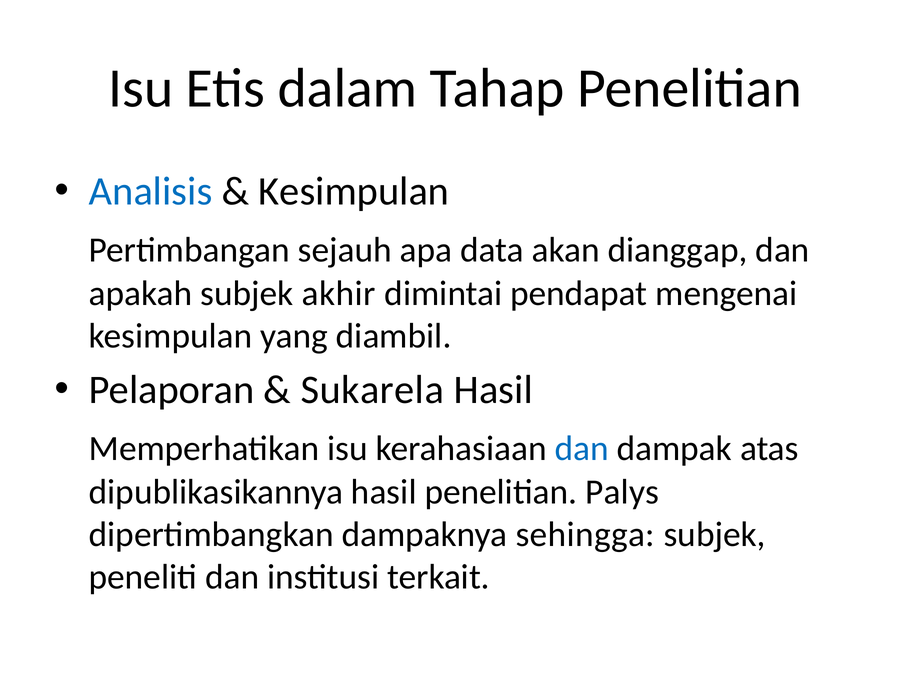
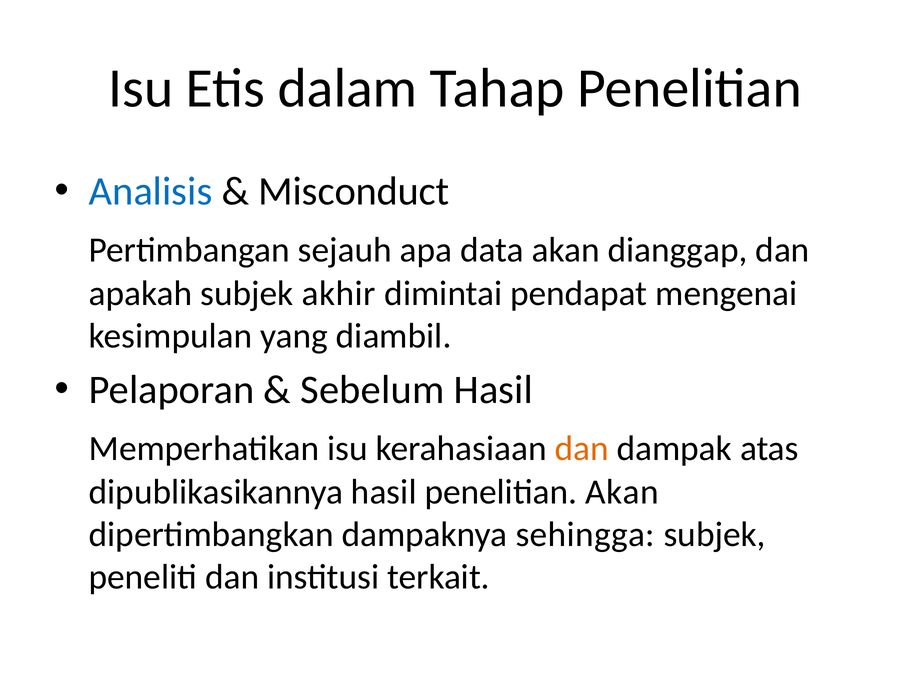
Kesimpulan at (354, 191): Kesimpulan -> Misconduct
Sukarela: Sukarela -> Sebelum
dan at (582, 448) colour: blue -> orange
penelitian Palys: Palys -> Akan
